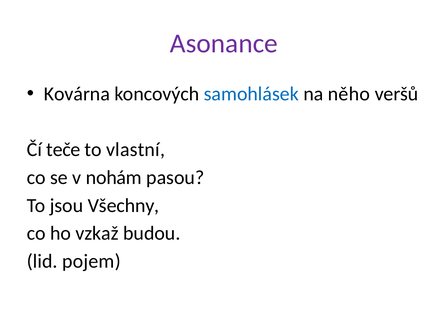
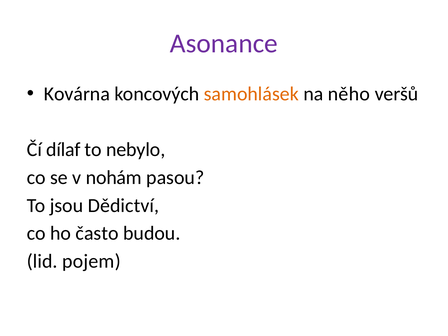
samohlásek colour: blue -> orange
teče: teče -> dílaf
vlastní: vlastní -> nebylo
Všechny: Všechny -> Dědictví
vzkaž: vzkaž -> často
